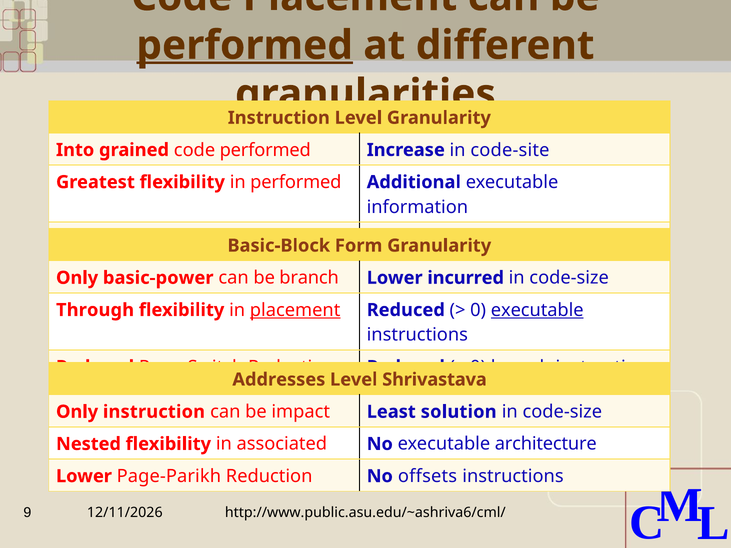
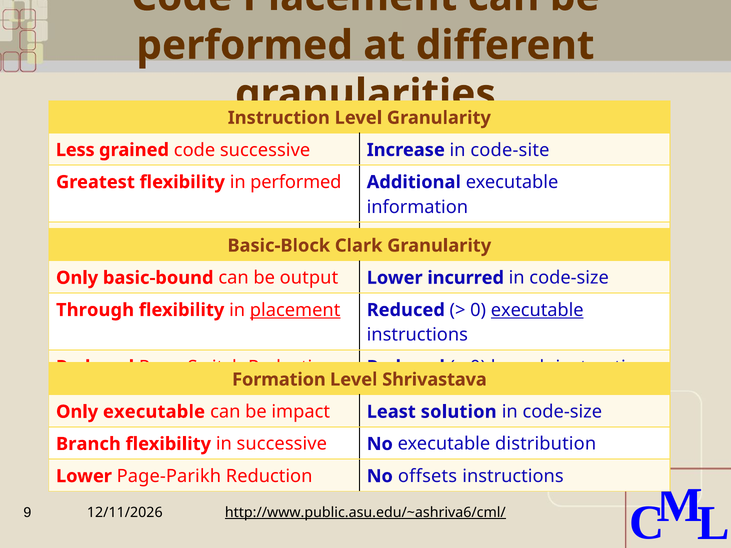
performed at (245, 45) underline: present -> none
Into: Into -> Less
code performed: performed -> successive
Form: Form -> Clark
basic-power: basic-power -> basic-bound
be branch: branch -> output
Addresses: Addresses -> Formation
Only instruction: instruction -> executable
Nested at (88, 444): Nested -> Branch
in associated: associated -> successive
architecture: architecture -> distribution
http://www.public.asu.edu/~ashriva6/cml/ underline: none -> present
